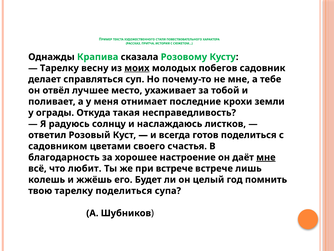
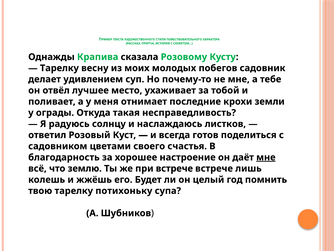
моих underline: present -> none
справляться: справляться -> удивлением
любит: любит -> землю
тарелку поделиться: поделиться -> потихоньку
